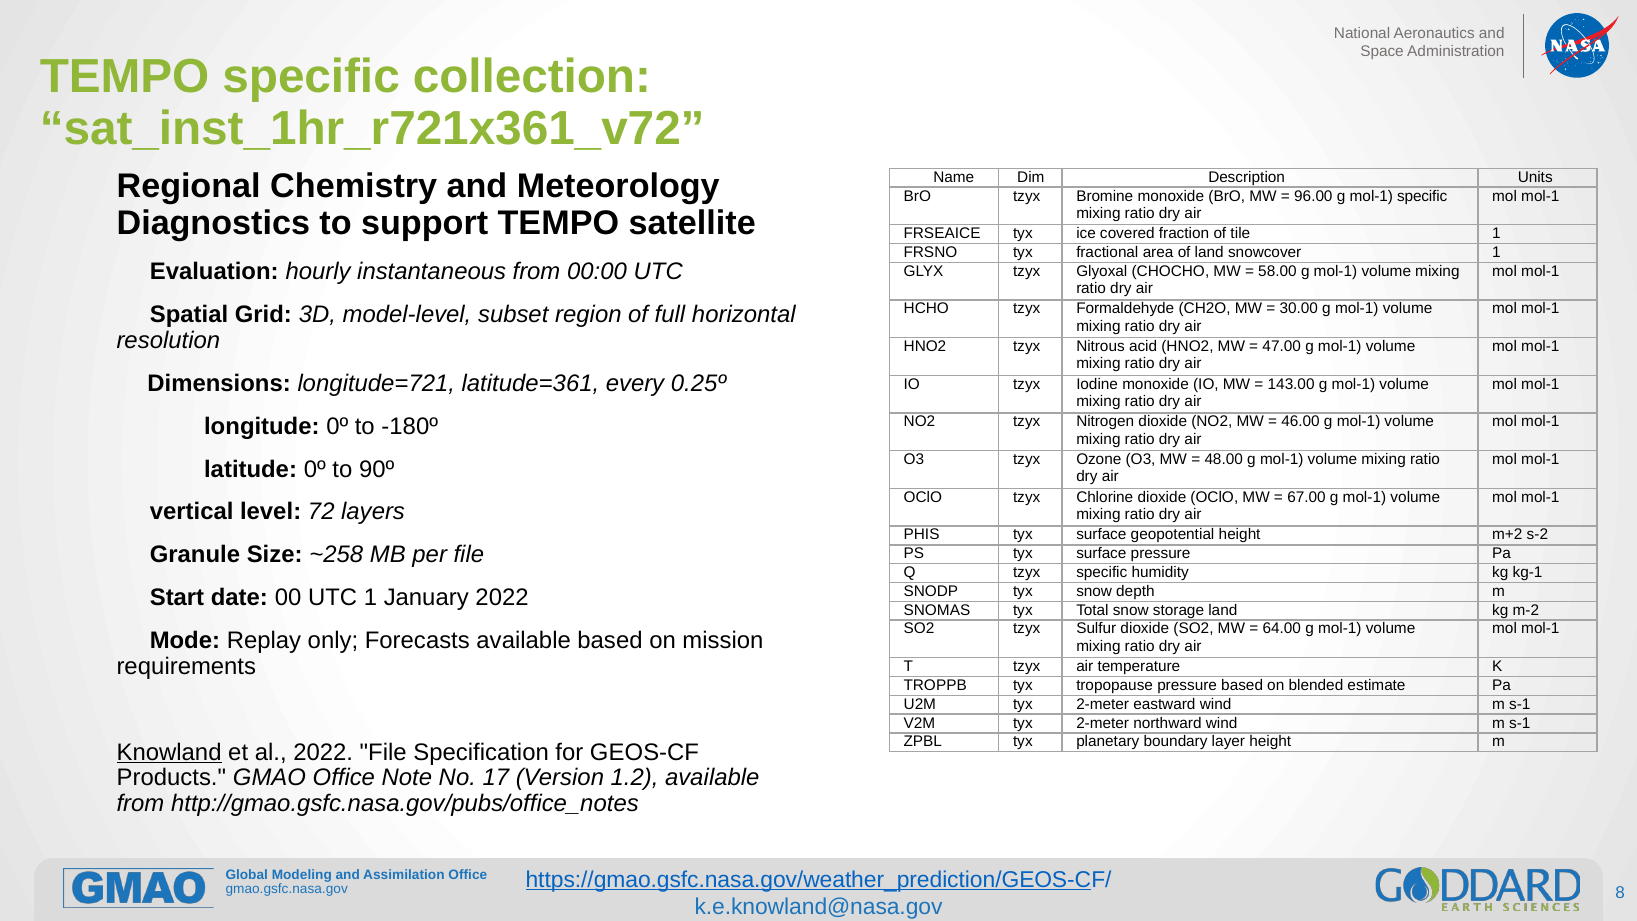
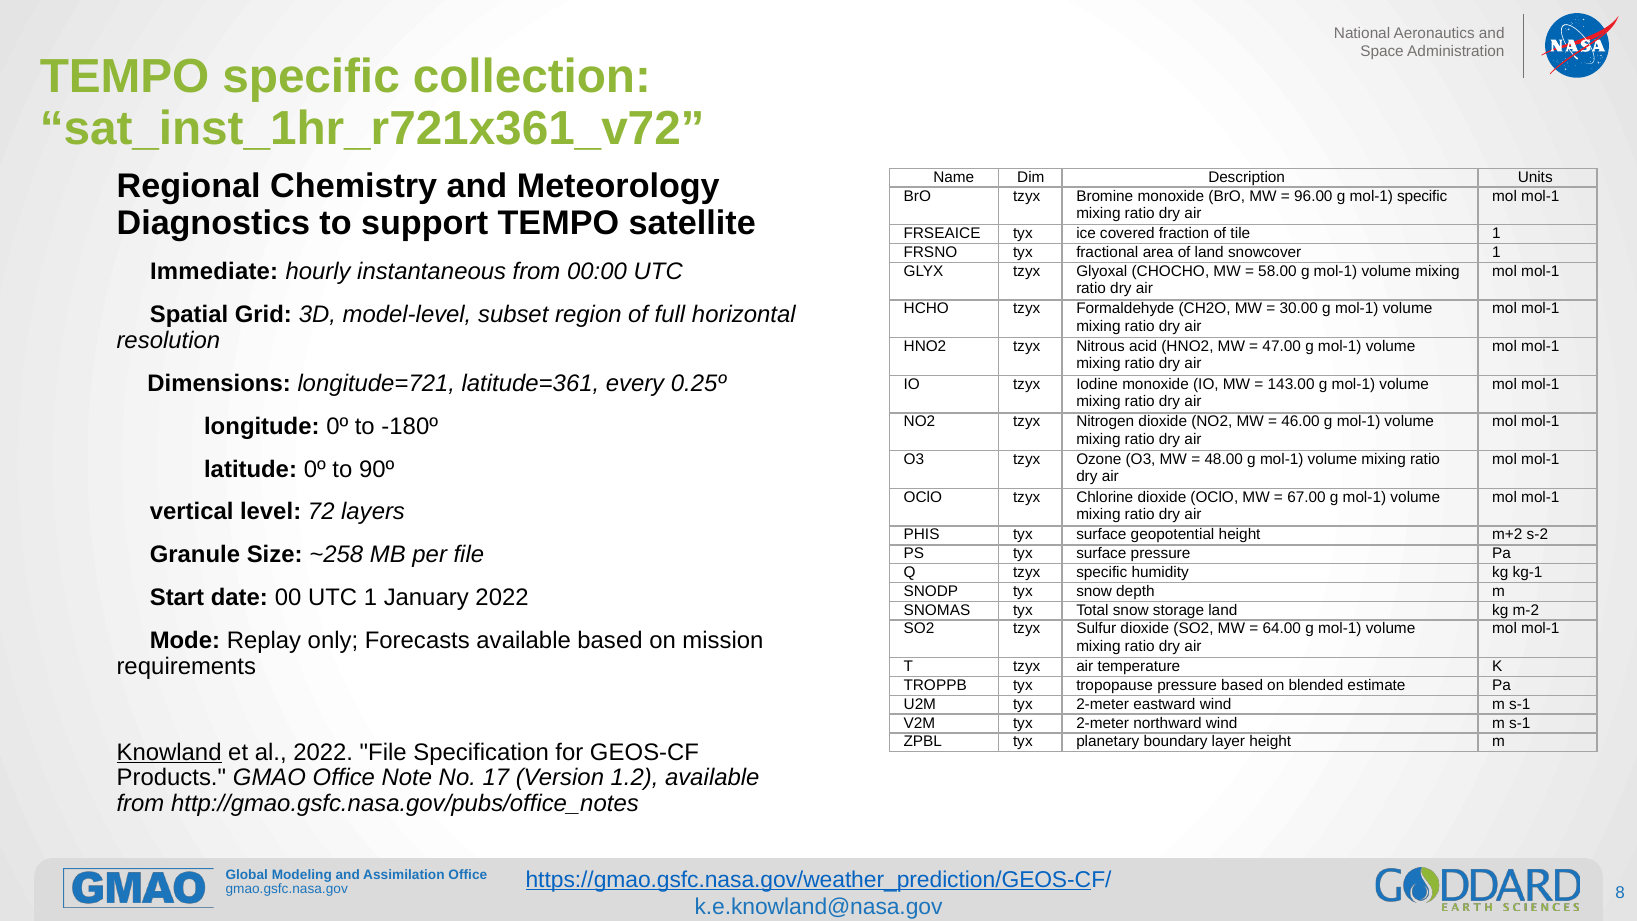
Evaluation: Evaluation -> Immediate
